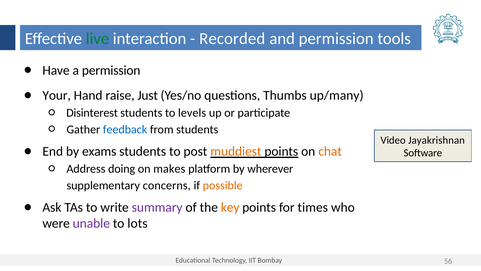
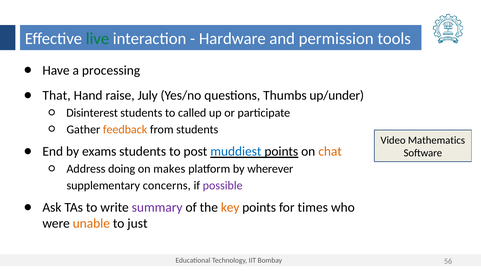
Recorded: Recorded -> Hardware
a permission: permission -> processing
Your: Your -> That
Just: Just -> July
up/many: up/many -> up/under
levels: levels -> called
feedback colour: blue -> orange
Jayakrishnan: Jayakrishnan -> Mathematics
muddiest colour: orange -> blue
possible colour: orange -> purple
unable colour: purple -> orange
lots: lots -> just
